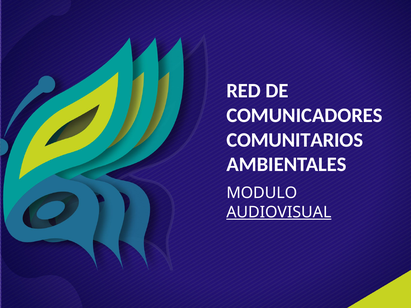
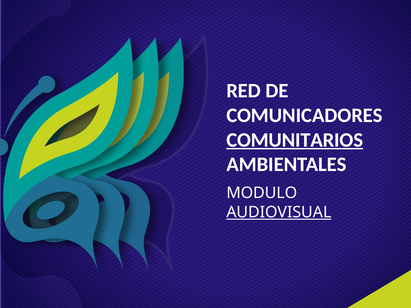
COMUNITARIOS underline: none -> present
